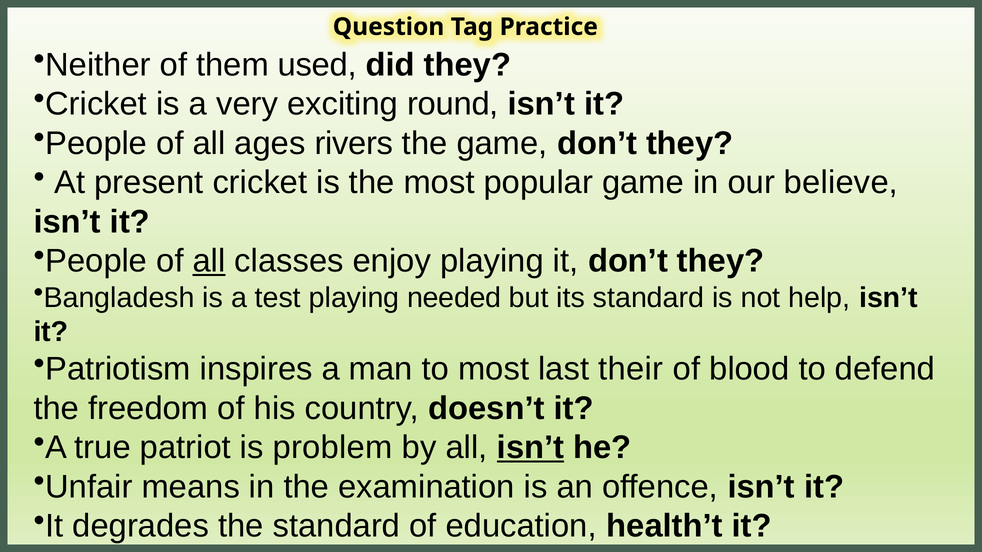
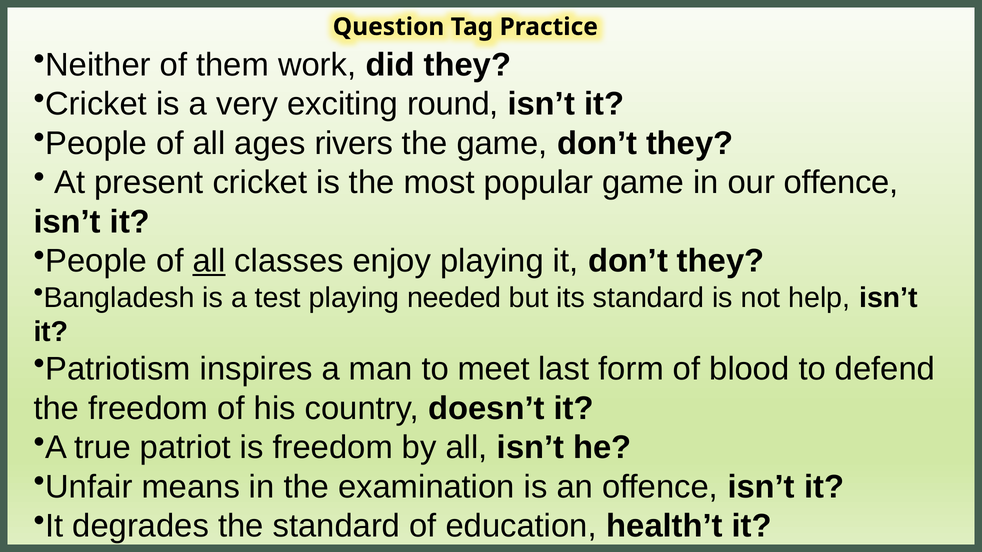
used: used -> work
our believe: believe -> offence
to most: most -> meet
their: their -> form
is problem: problem -> freedom
isn’t at (531, 448) underline: present -> none
